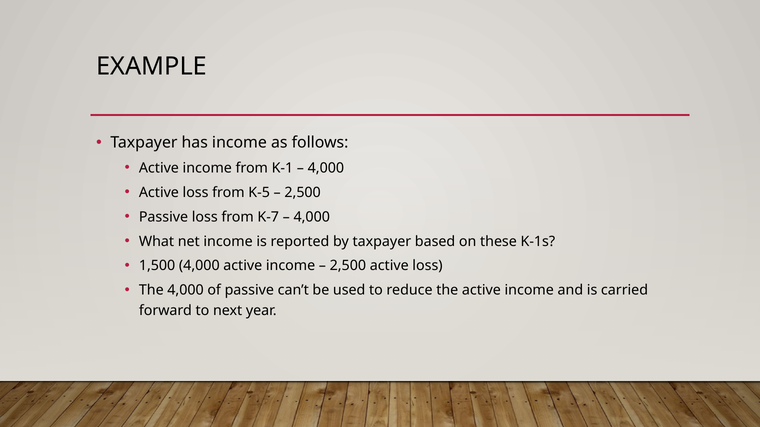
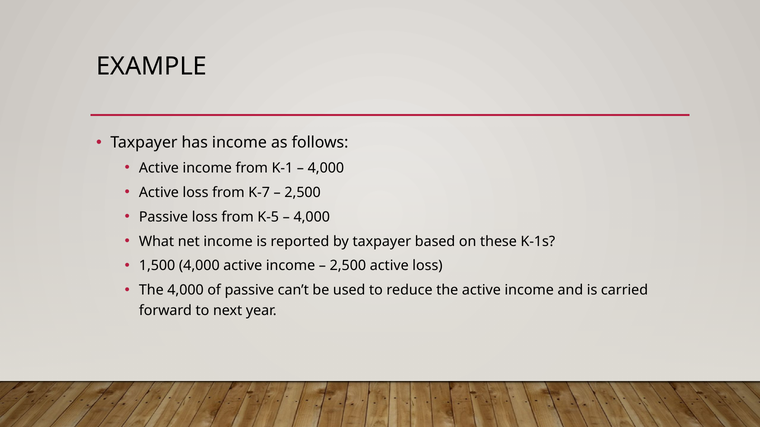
K-5: K-5 -> K-7
K-7: K-7 -> K-5
